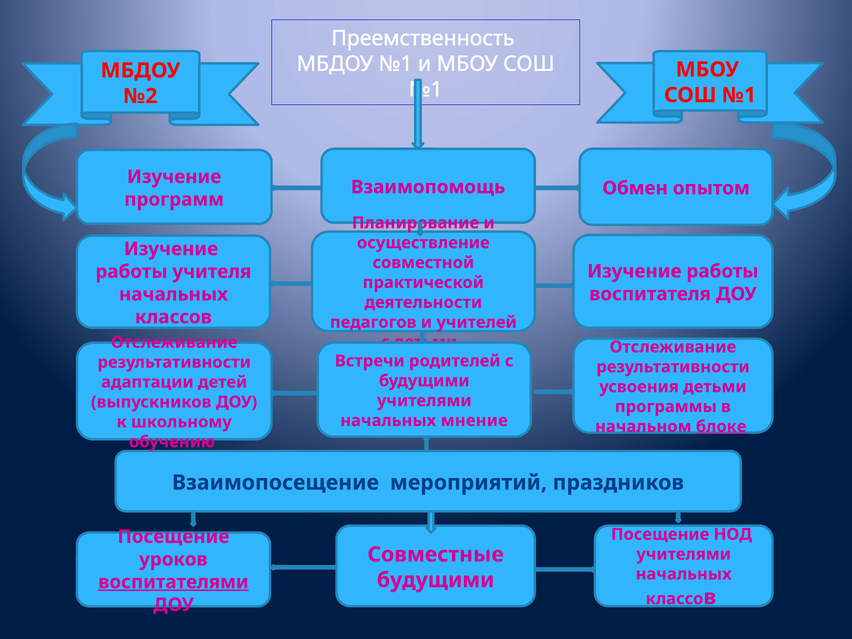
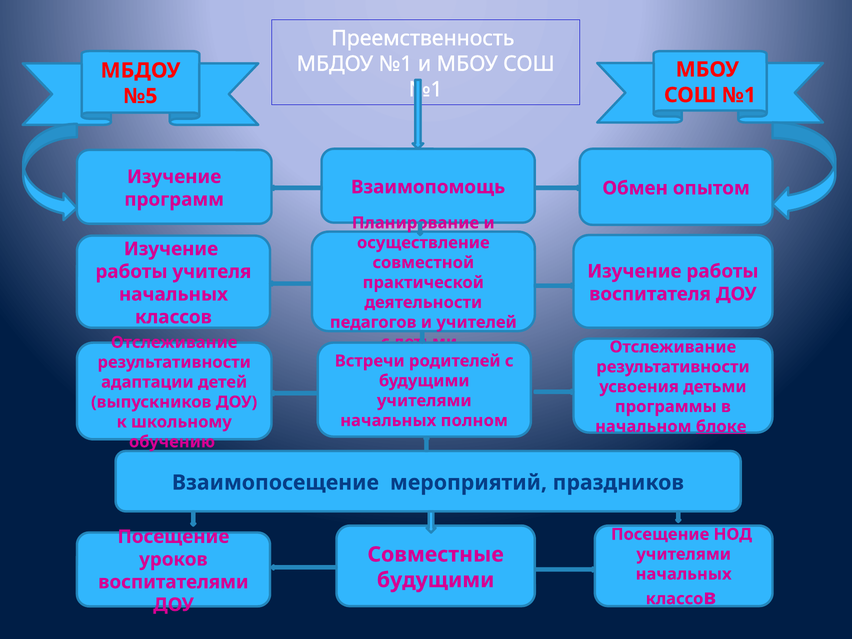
№2: №2 -> №5
мнение: мнение -> полном
воспитателями underline: present -> none
